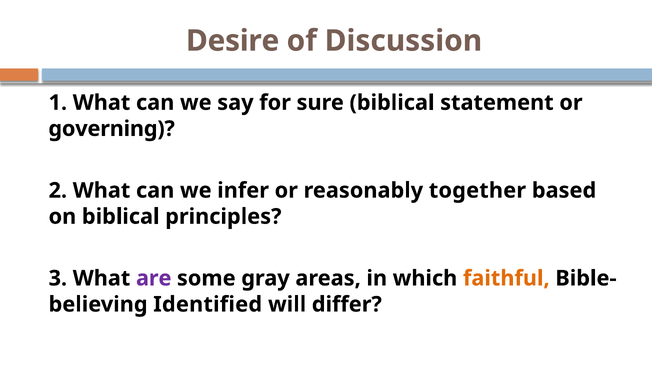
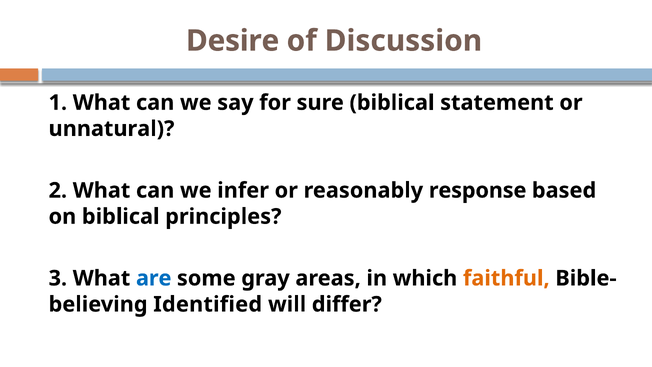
governing: governing -> unnatural
together: together -> response
are colour: purple -> blue
